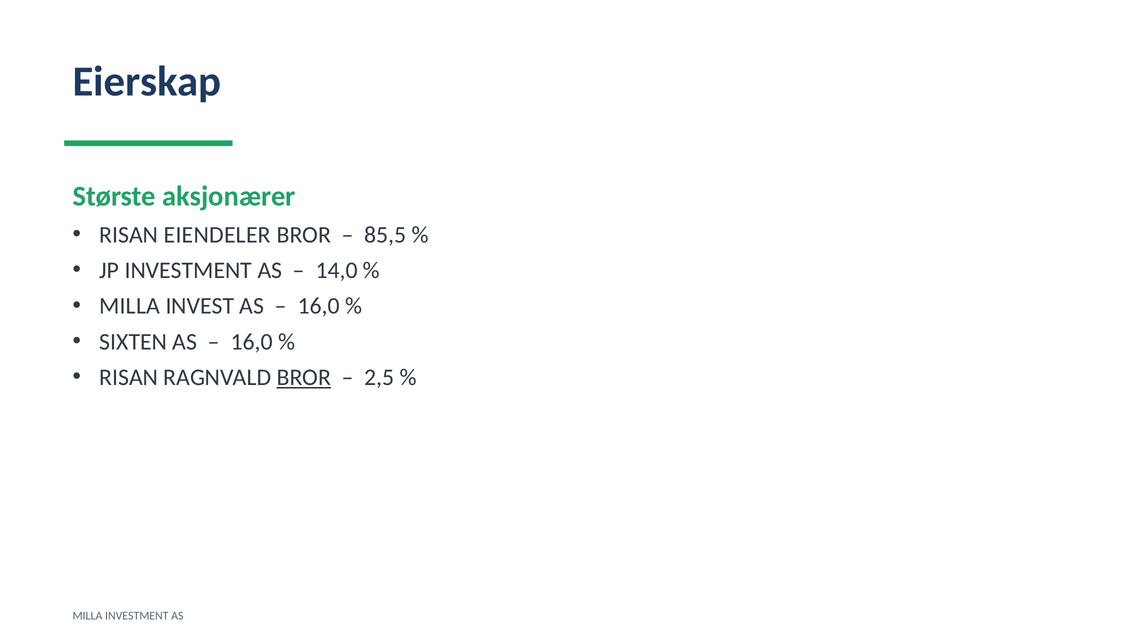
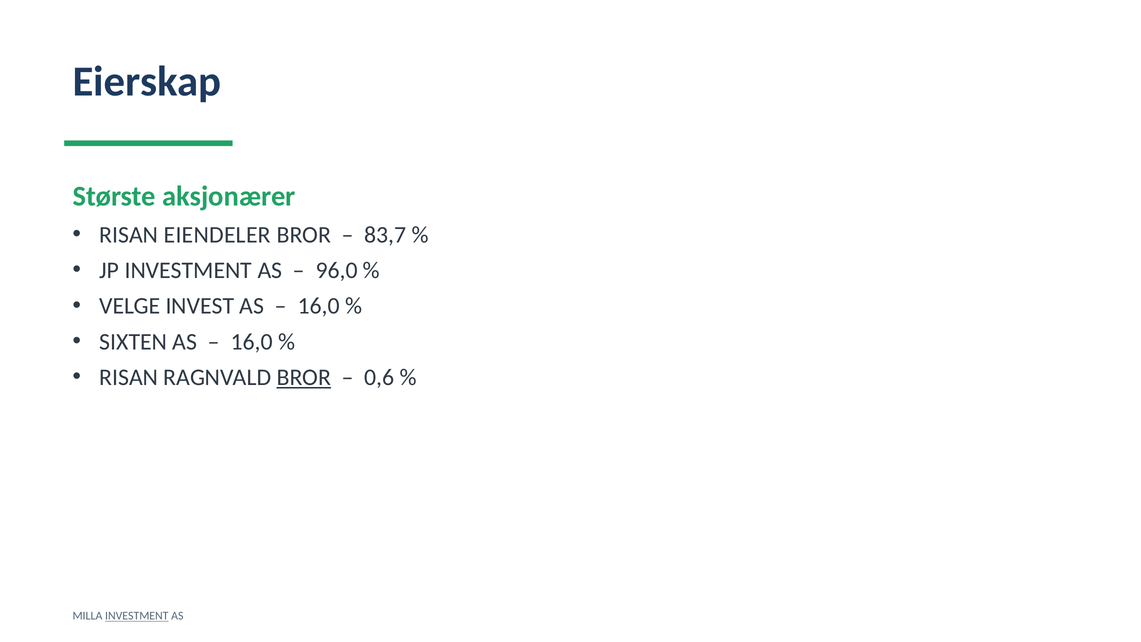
85,5: 85,5 -> 83,7
14,0: 14,0 -> 96,0
MILLA at (130, 306): MILLA -> VELGE
2,5: 2,5 -> 0,6
INVESTMENT at (137, 616) underline: none -> present
